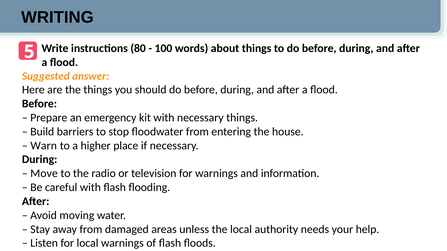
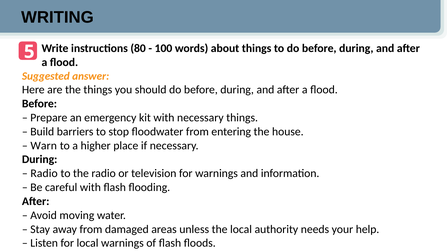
Move at (44, 174): Move -> Radio
